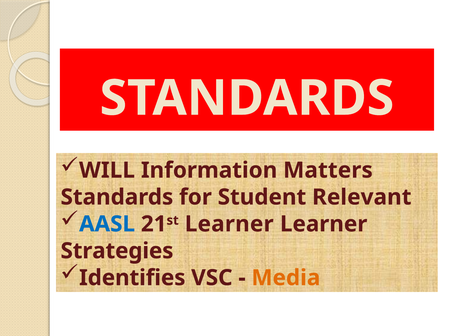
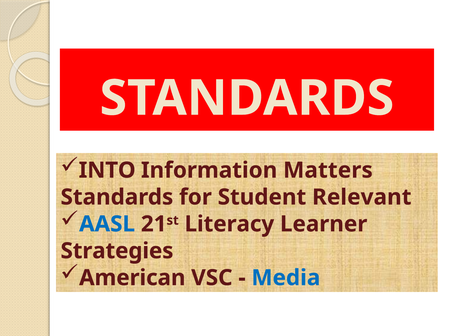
WILL: WILL -> INTO
Learner at (229, 225): Learner -> Literacy
Identifies: Identifies -> American
Media colour: orange -> blue
